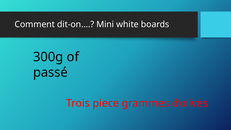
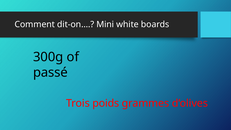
piece: piece -> poids
